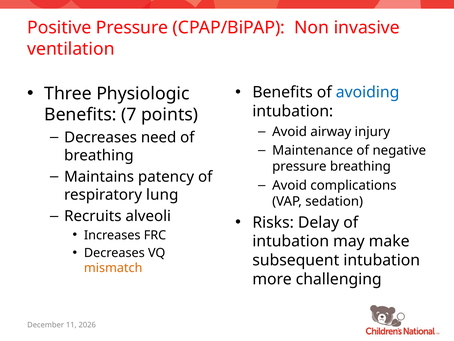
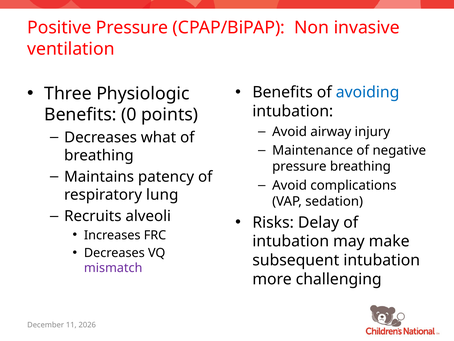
7: 7 -> 0
need: need -> what
mismatch colour: orange -> purple
